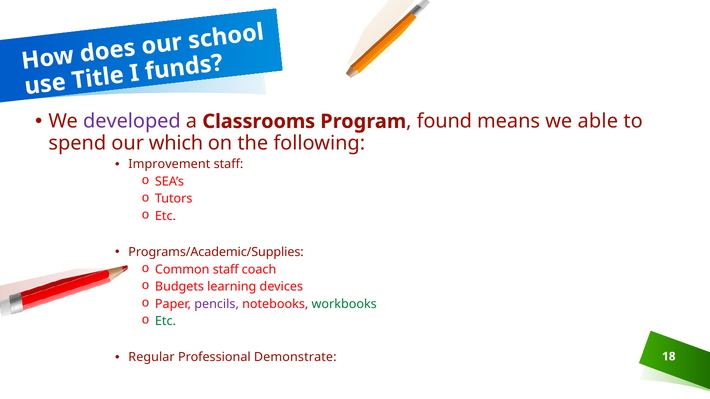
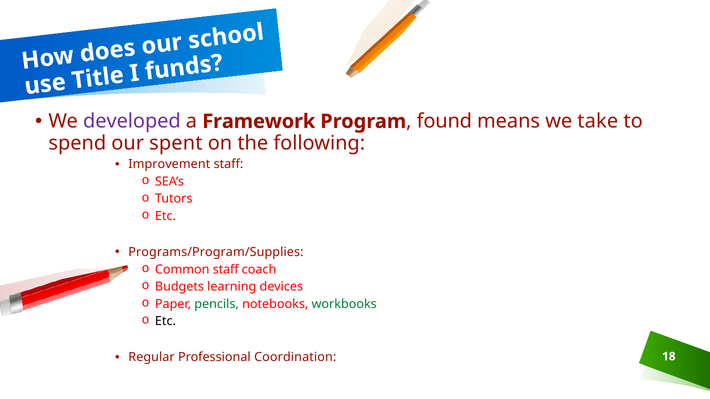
Classrooms: Classrooms -> Framework
able: able -> take
which: which -> spent
Programs/Academic/Supplies: Programs/Academic/Supplies -> Programs/Program/Supplies
pencils colour: purple -> green
Etc at (165, 321) colour: green -> black
Demonstrate: Demonstrate -> Coordination
